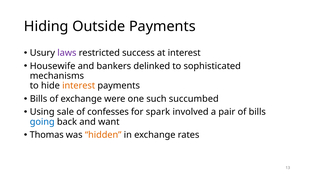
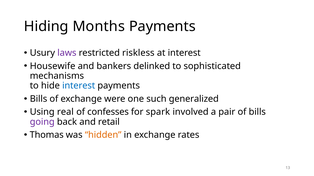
Outside: Outside -> Months
success: success -> riskless
interest at (79, 86) colour: orange -> blue
succumbed: succumbed -> generalized
sale: sale -> real
going colour: blue -> purple
want: want -> retail
